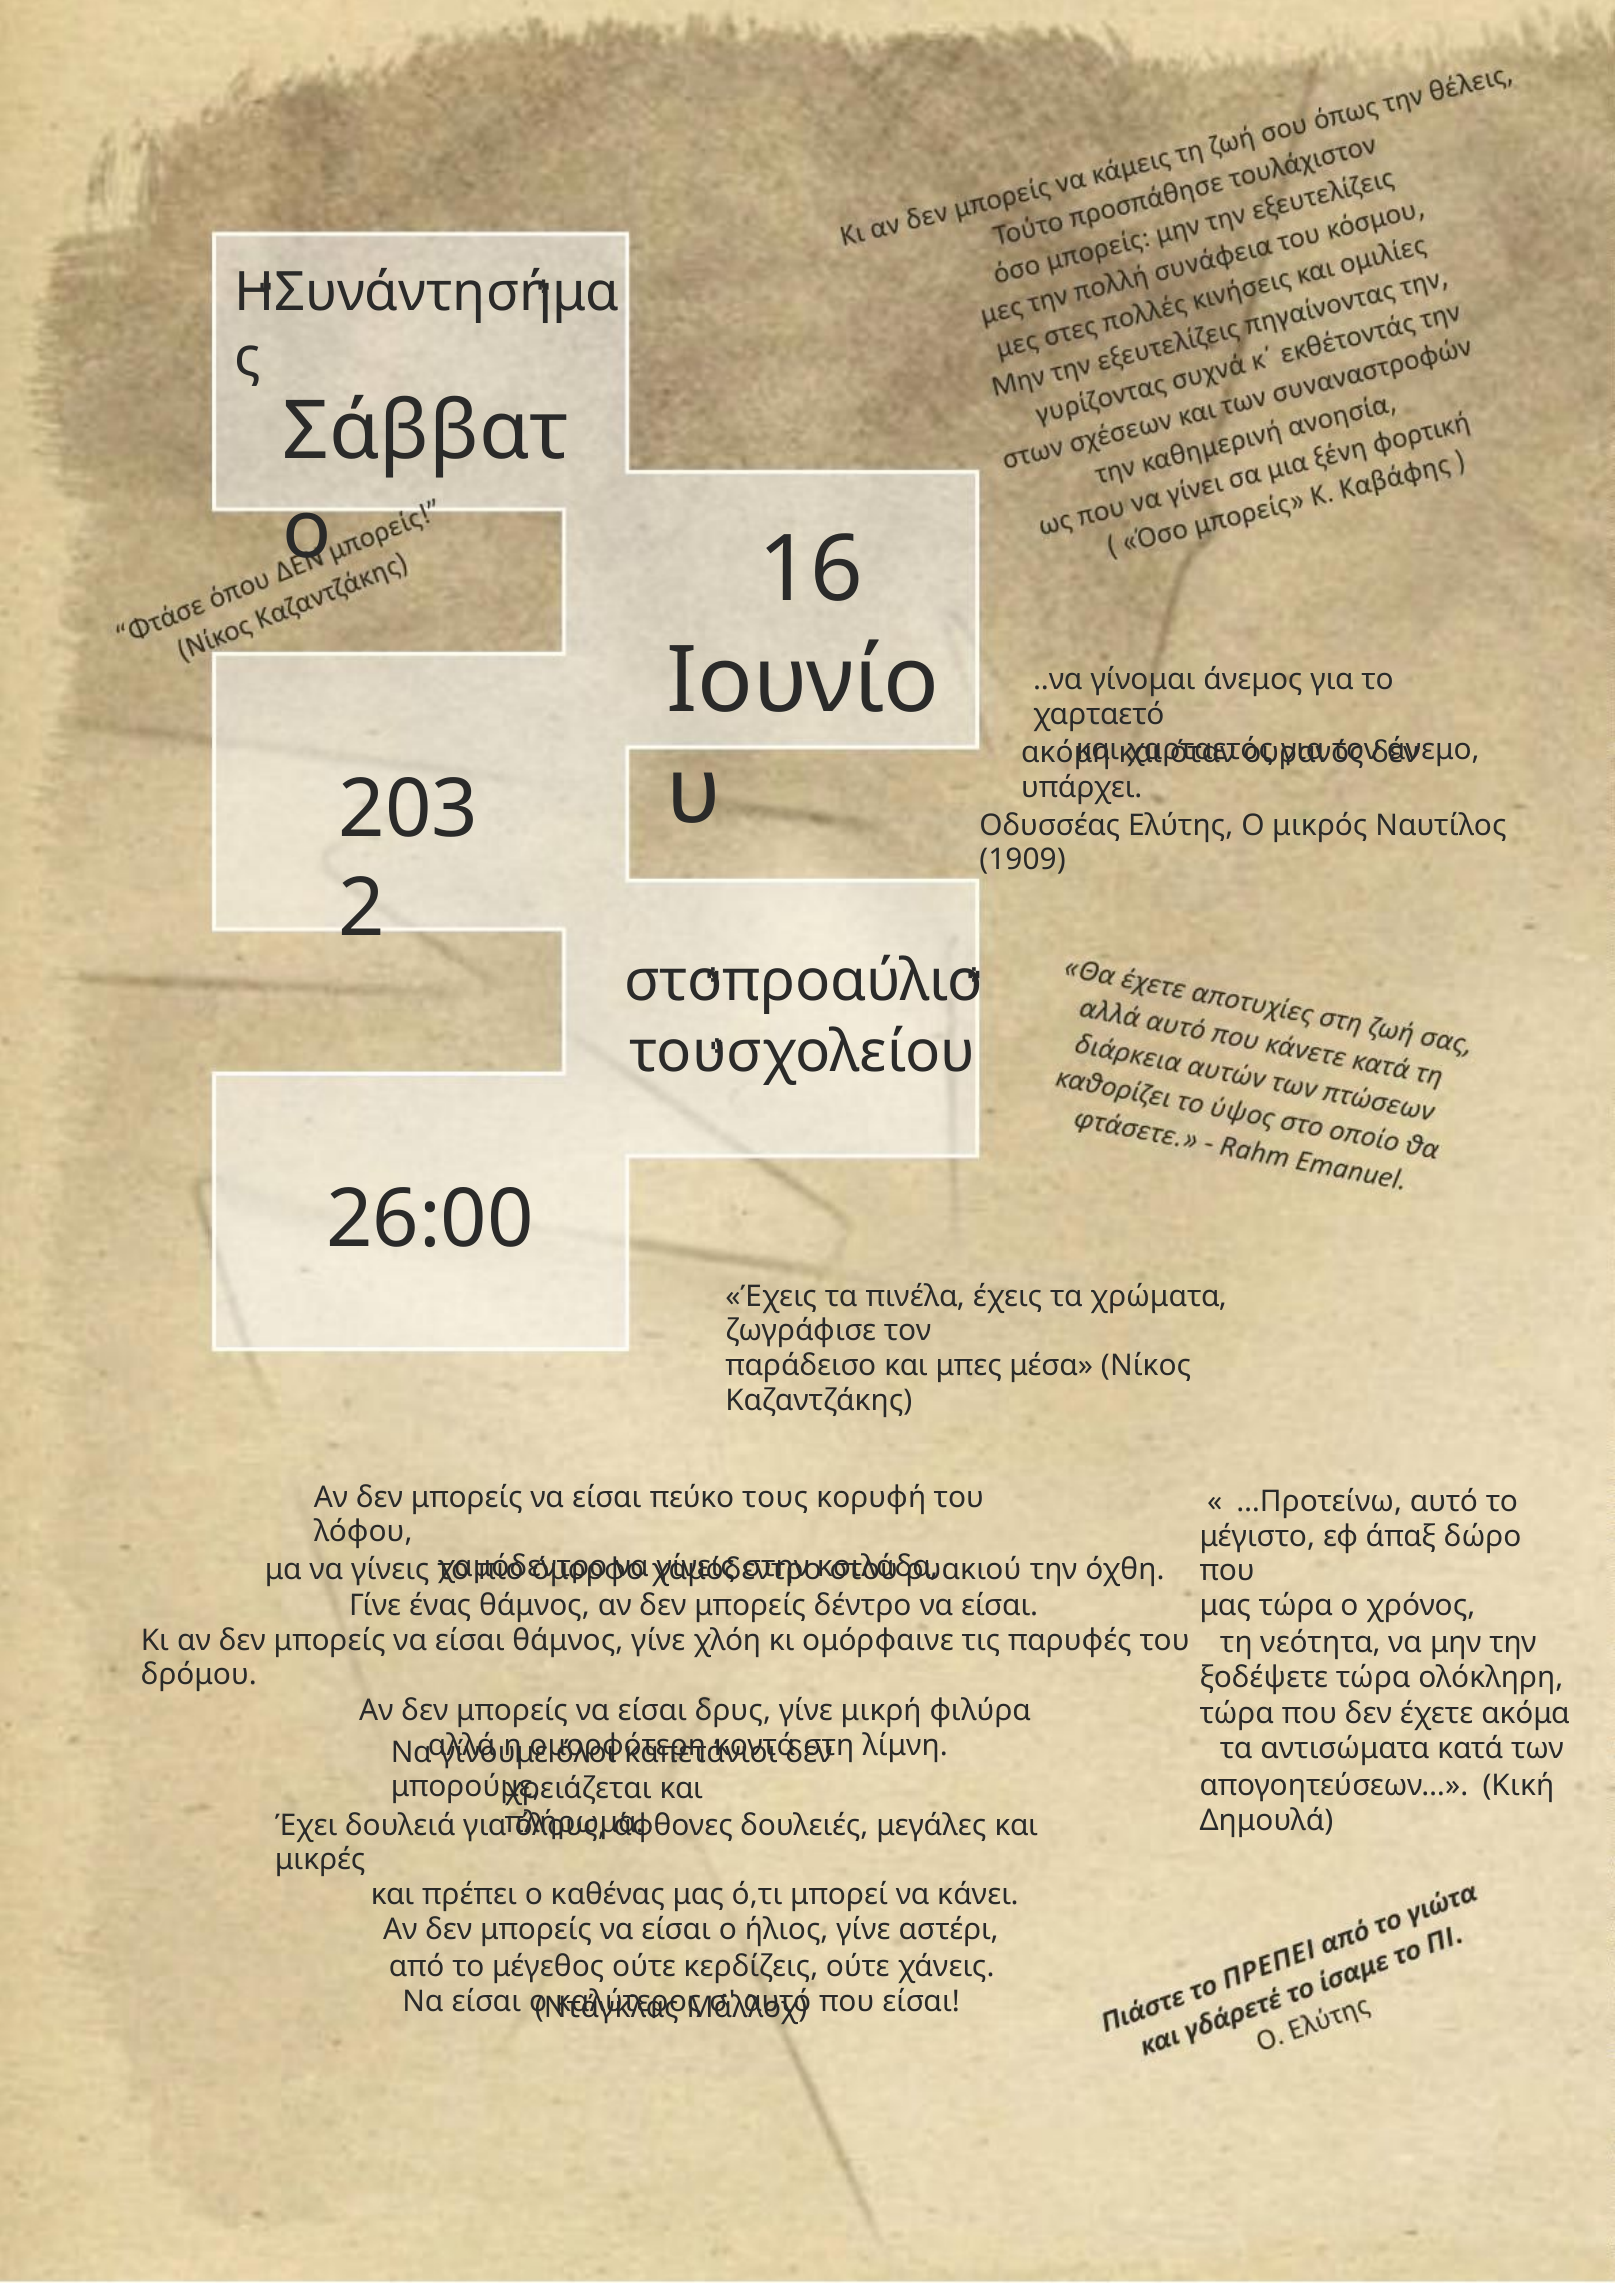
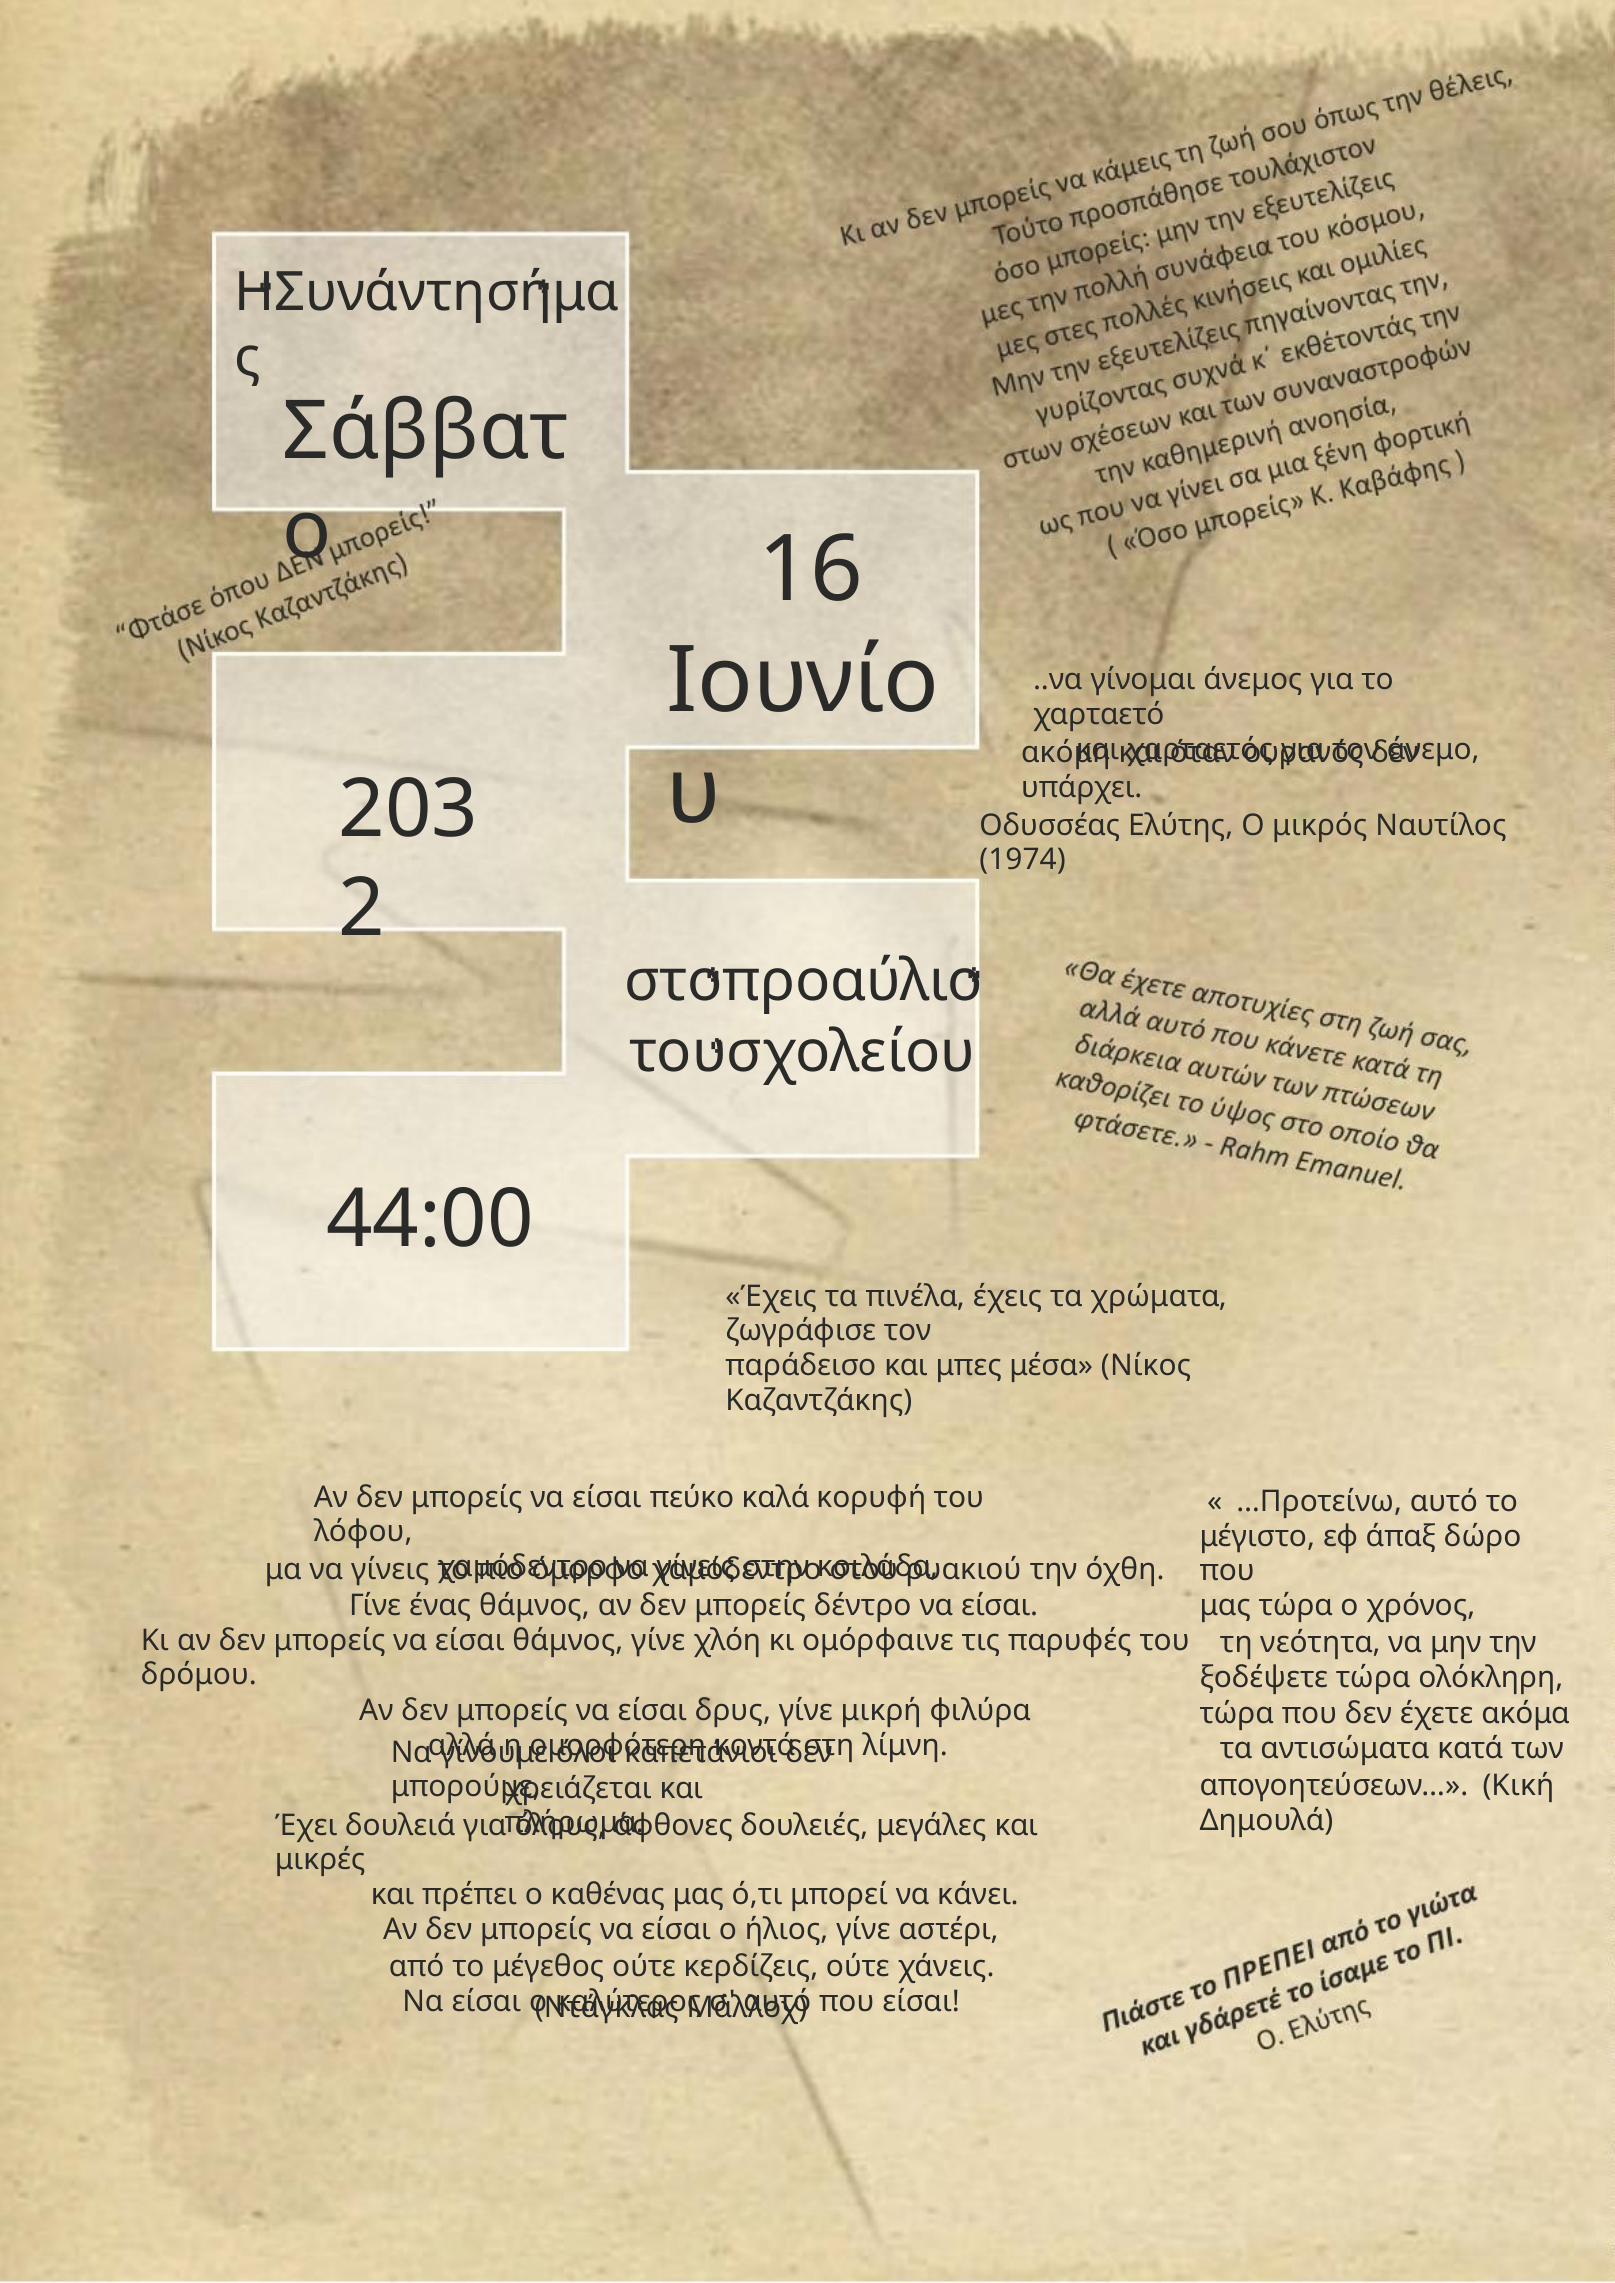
1909: 1909 -> 1974
26:00: 26:00 -> 44:00
τους: τους -> καλά
